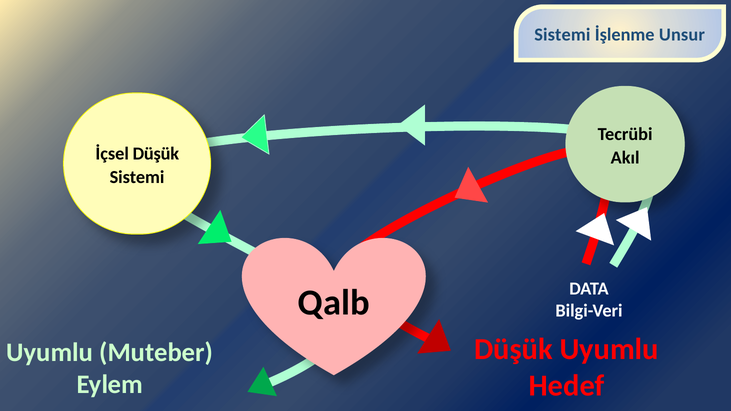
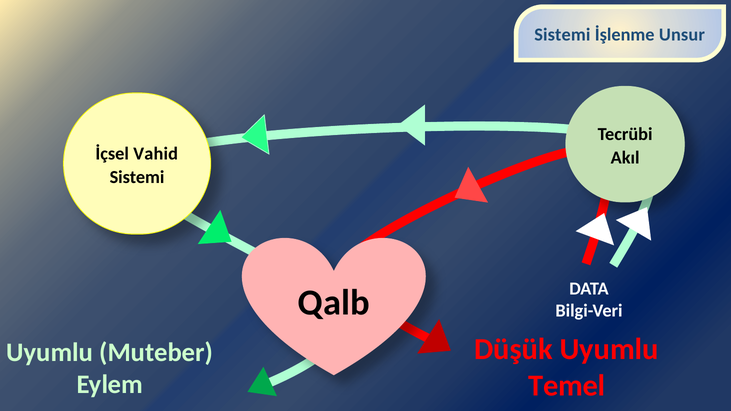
İçsel Düşük: Düşük -> Vahid
Hedef: Hedef -> Temel
